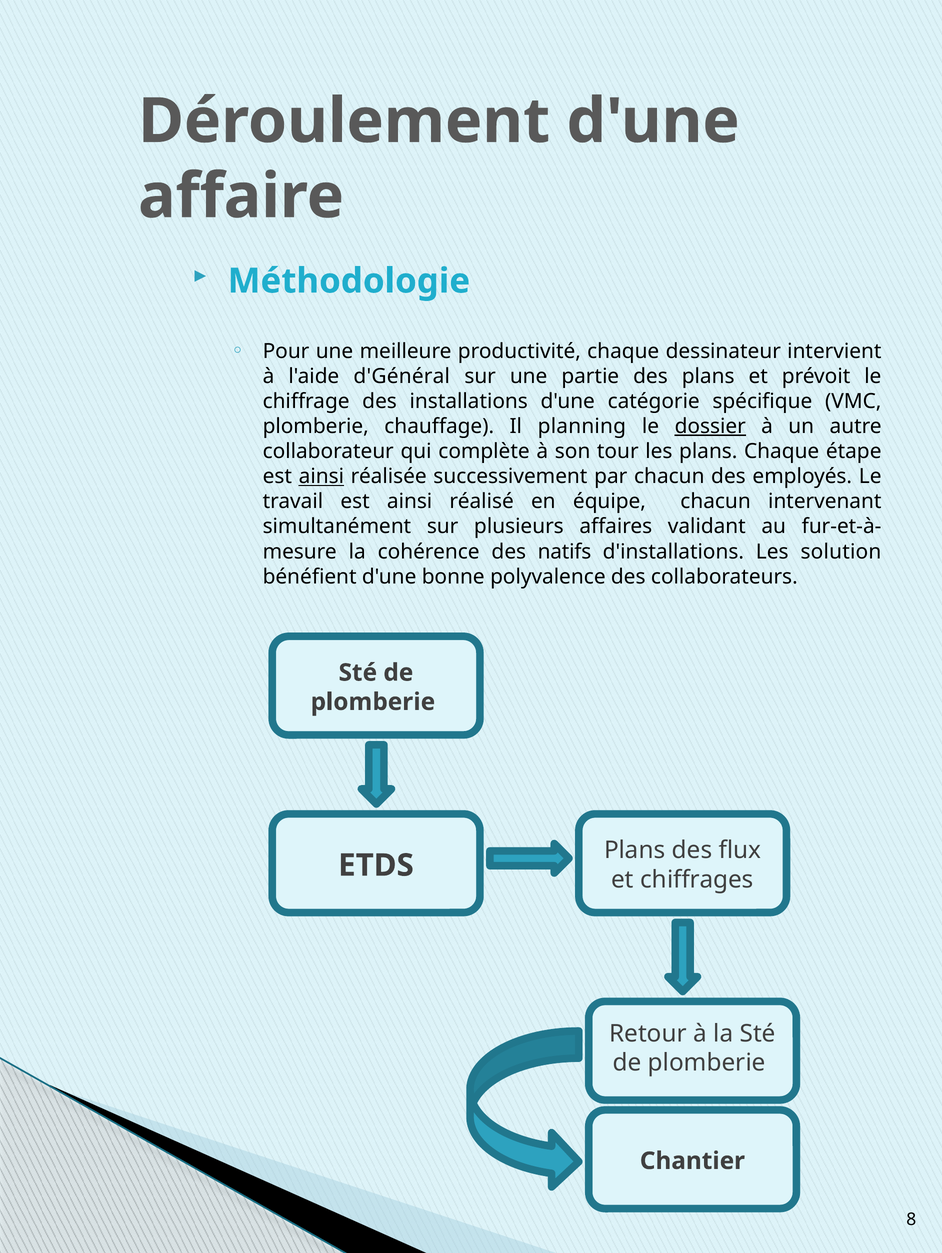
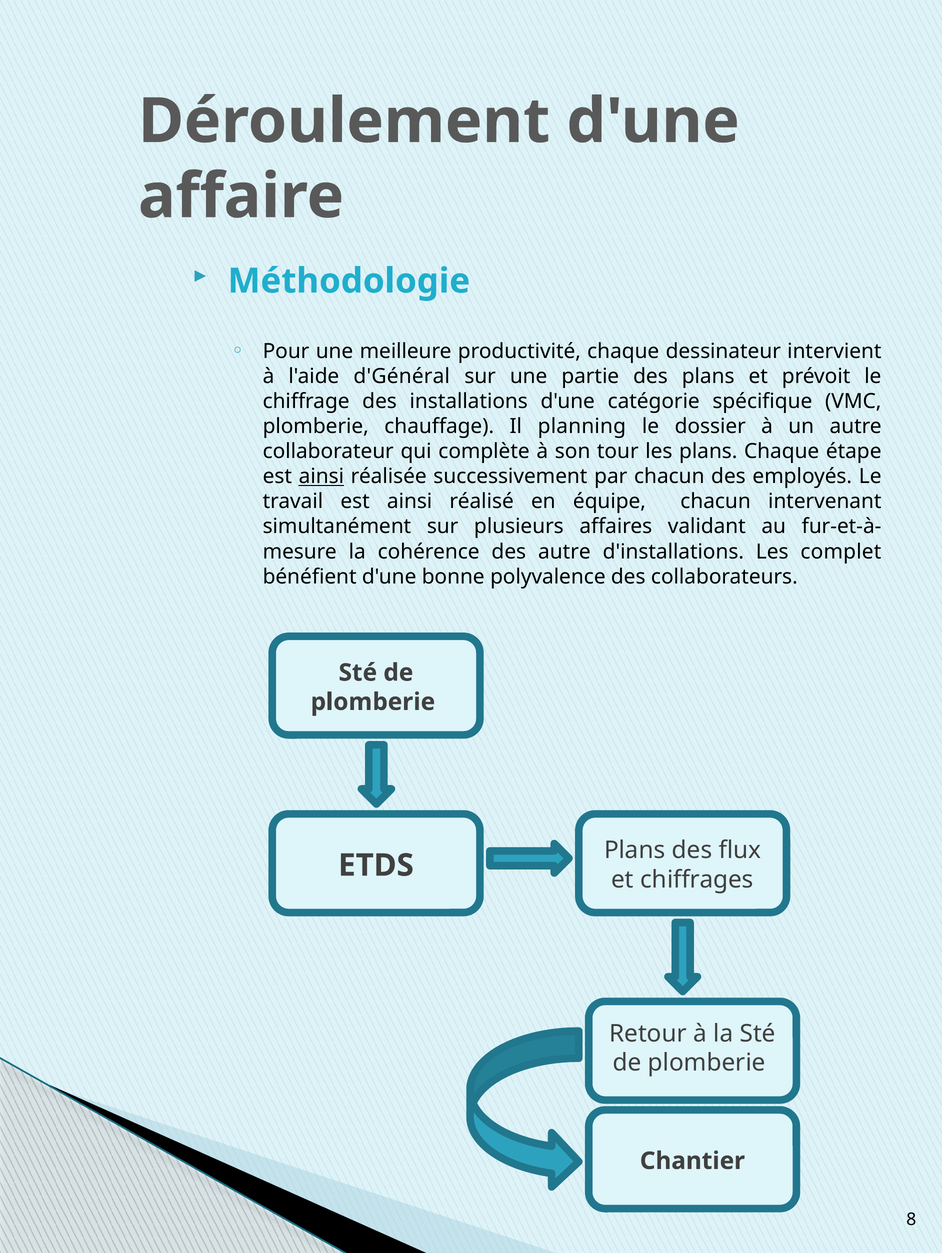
dossier underline: present -> none
des natifs: natifs -> autre
solution: solution -> complet
